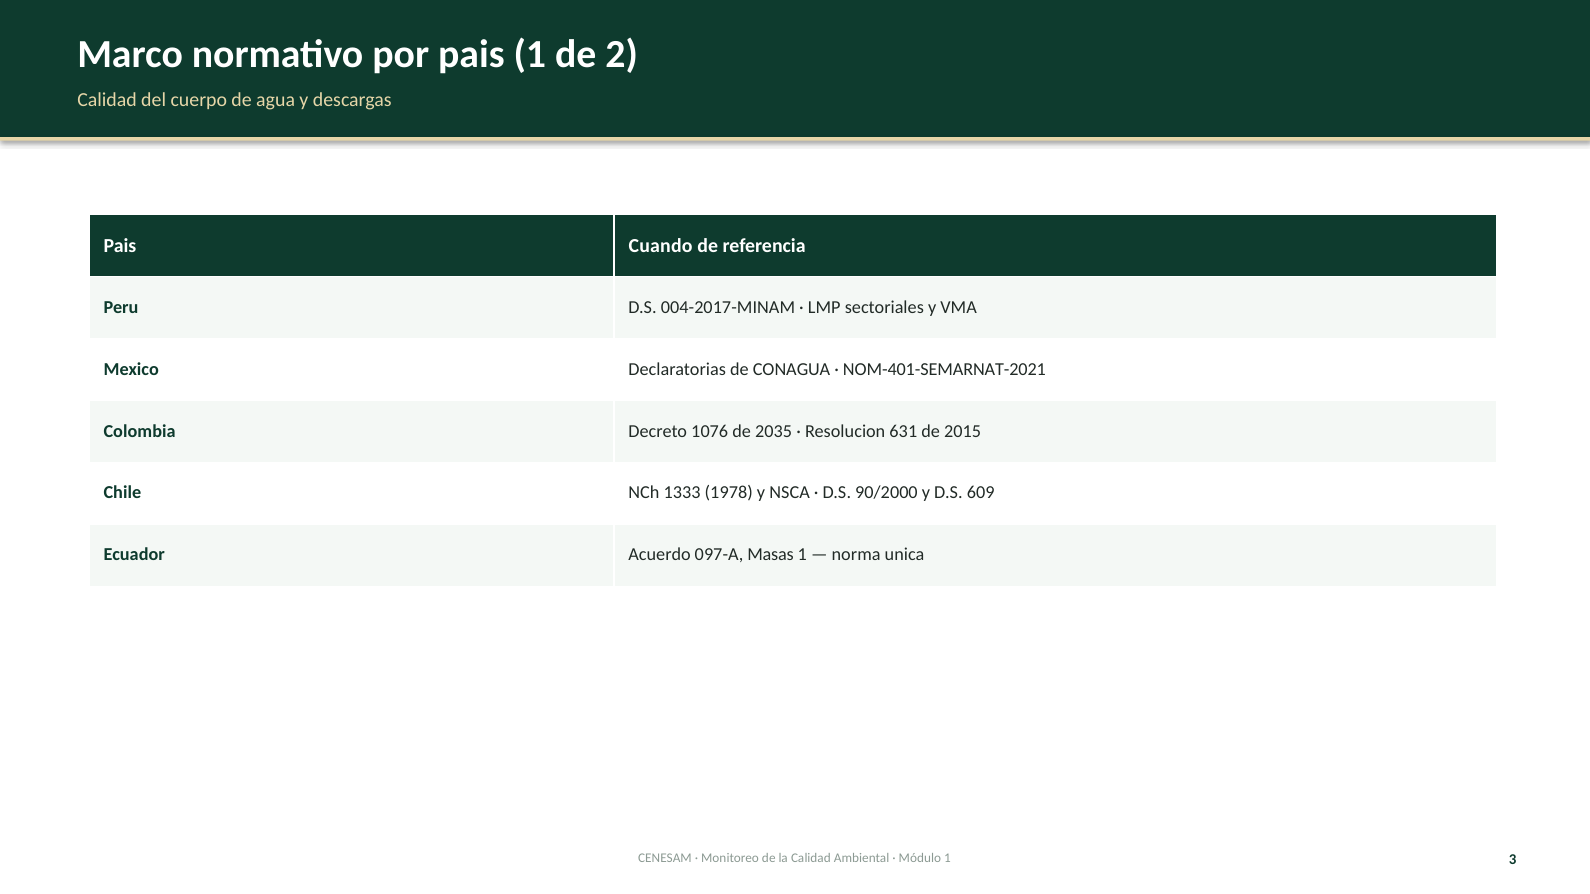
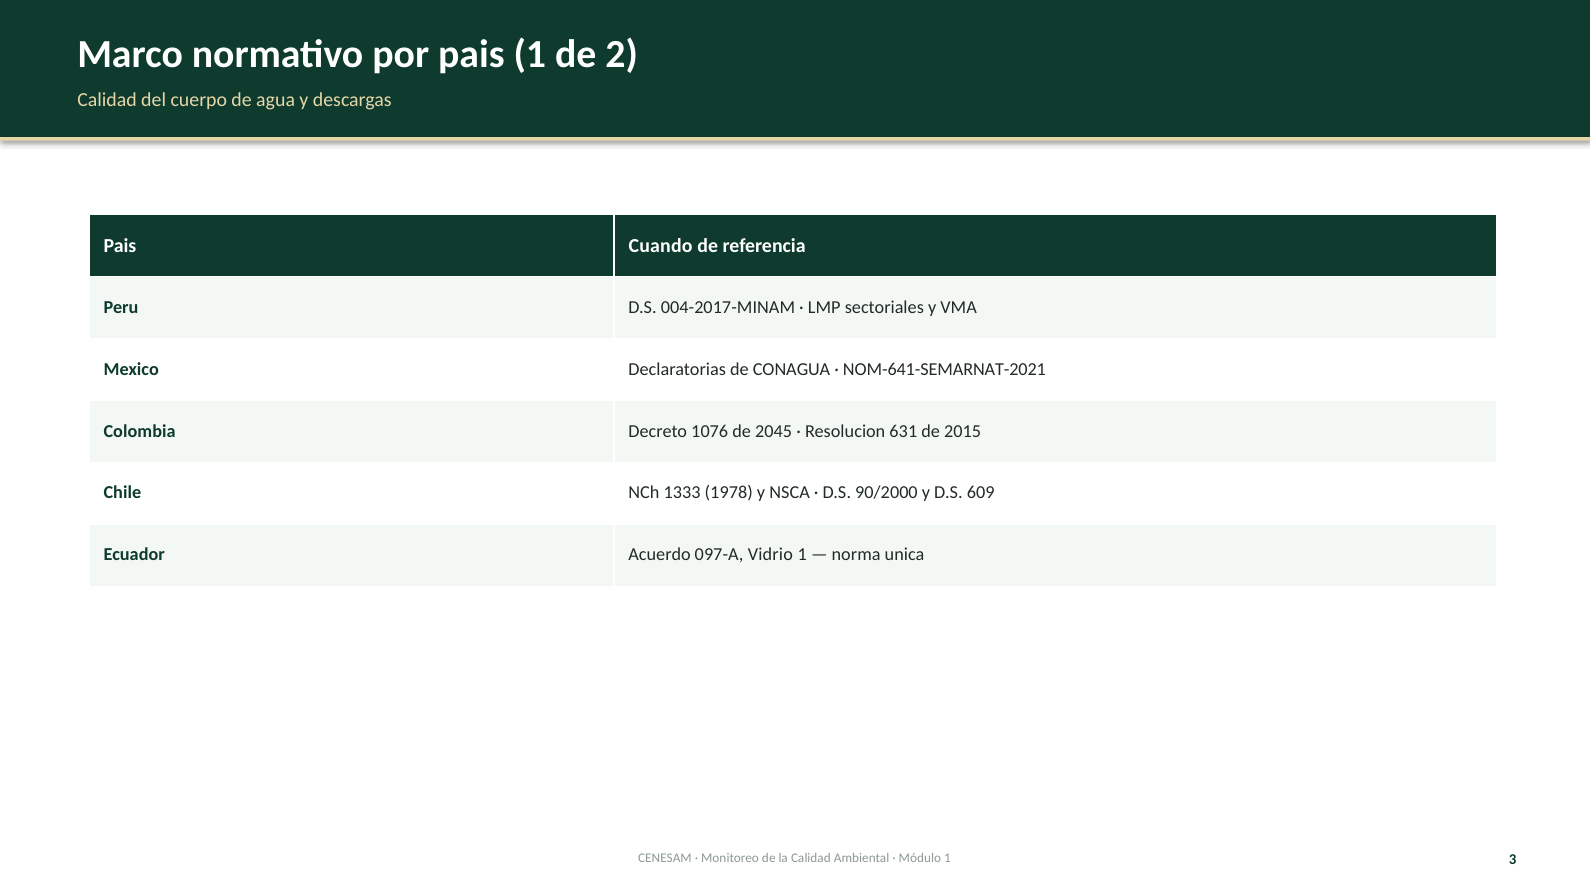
NOM-401-SEMARNAT-2021: NOM-401-SEMARNAT-2021 -> NOM-641-SEMARNAT-2021
2035: 2035 -> 2045
Masas: Masas -> Vidrio
